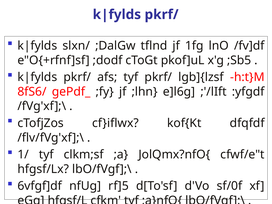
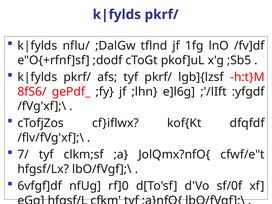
slxn/: slxn/ -> nflu/
1/: 1/ -> 7/
rf]5: rf]5 -> rf]0
